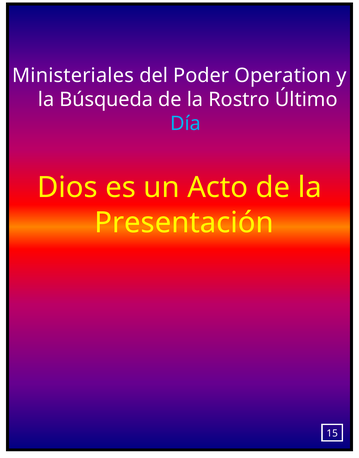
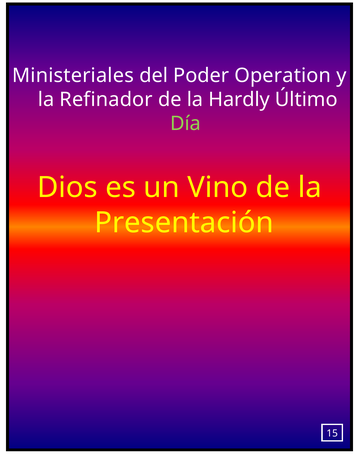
Búsqueda: Búsqueda -> Refinador
Rostro: Rostro -> Hardly
Día colour: light blue -> light green
Acto: Acto -> Vino
